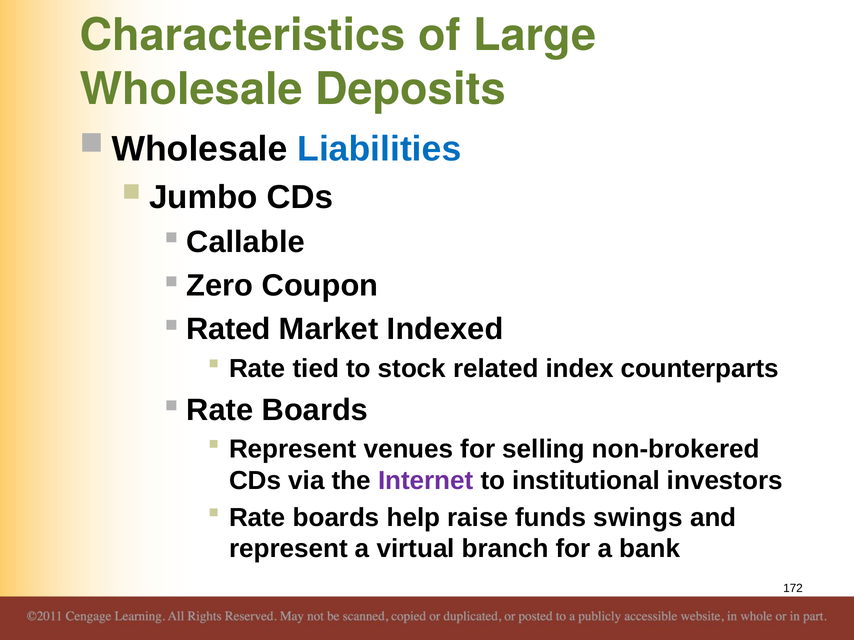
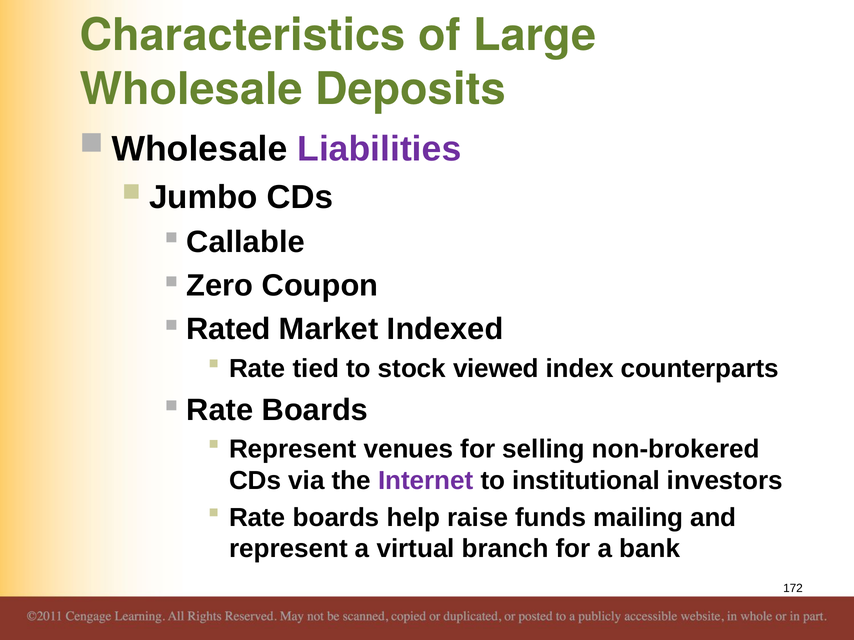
Liabilities colour: blue -> purple
related: related -> viewed
swings: swings -> mailing
